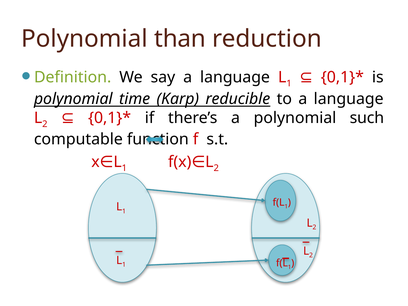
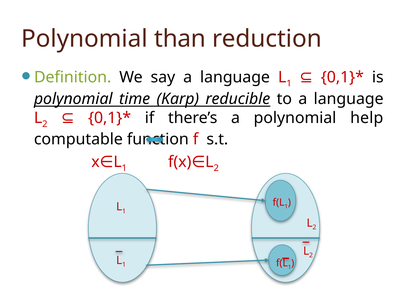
such: such -> help
